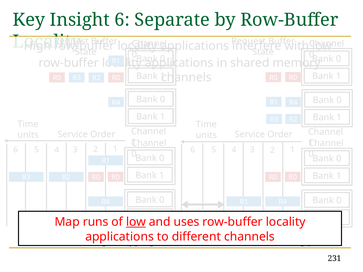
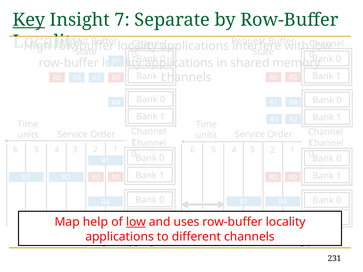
Key underline: none -> present
Insight 6: 6 -> 7
runs: runs -> help
